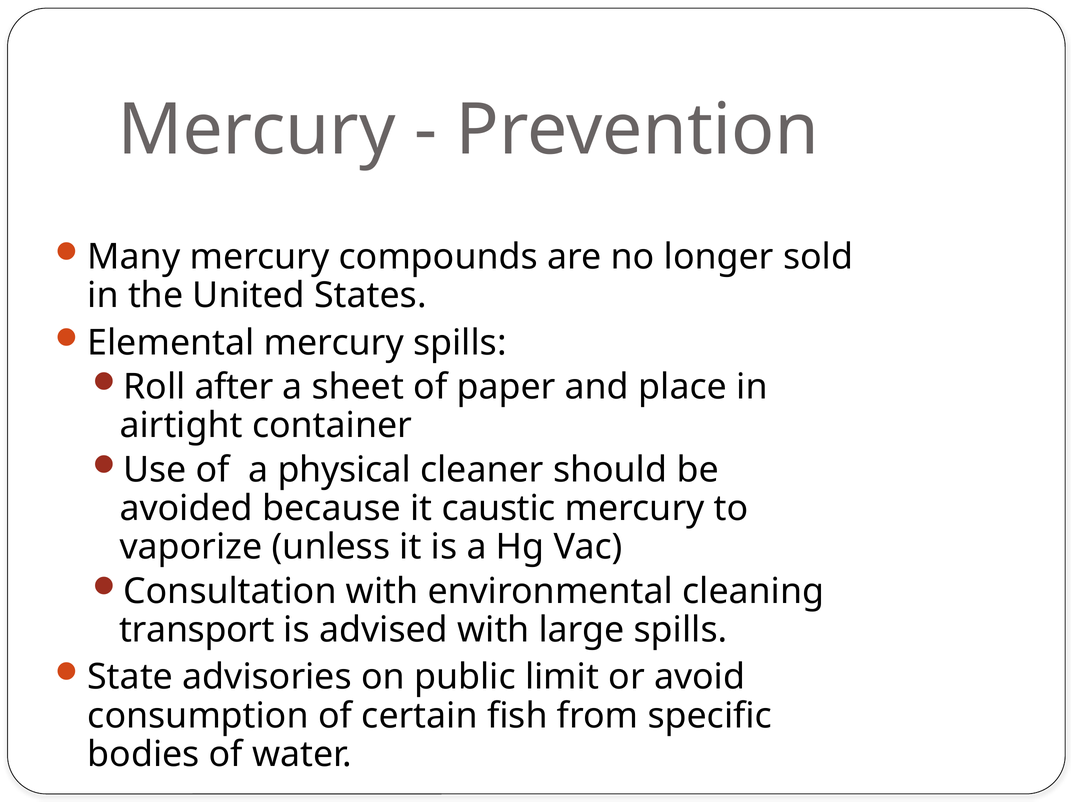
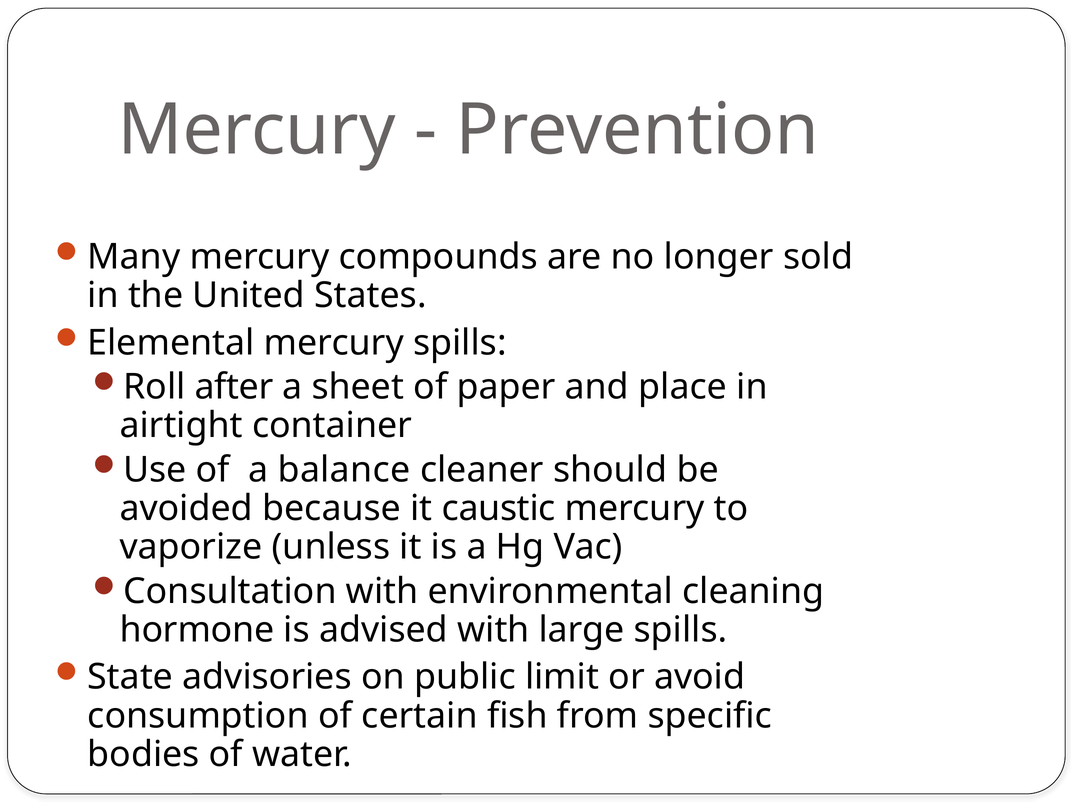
physical: physical -> balance
transport: transport -> hormone
